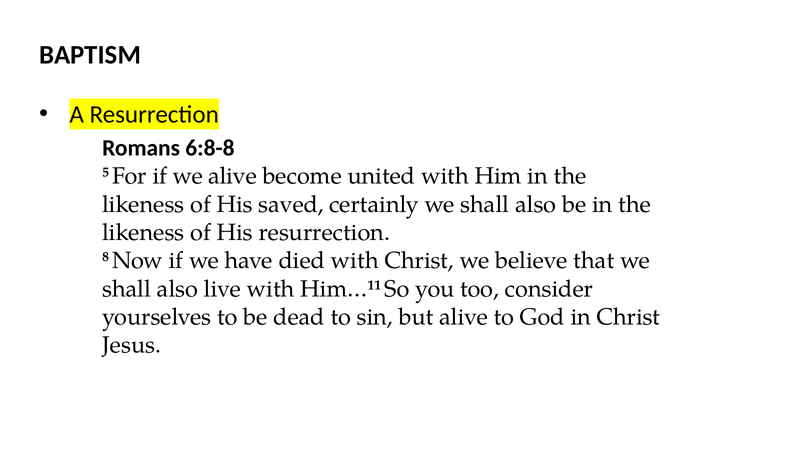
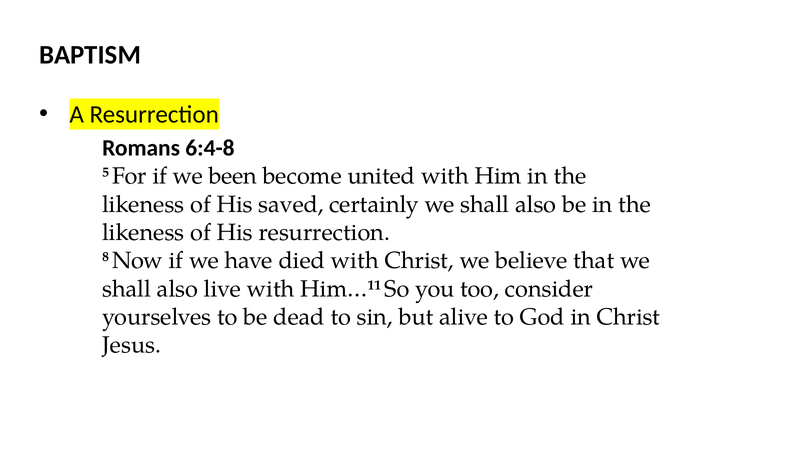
6:8-8: 6:8-8 -> 6:4-8
we alive: alive -> been
